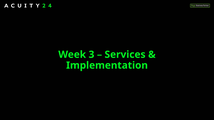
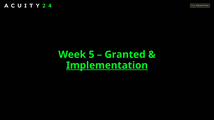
3: 3 -> 5
Services: Services -> Granted
Implementation underline: none -> present
